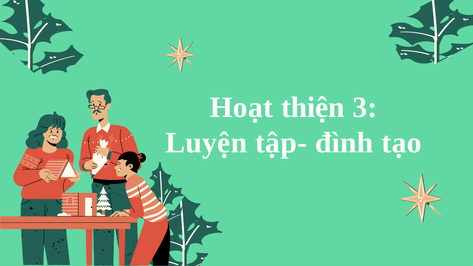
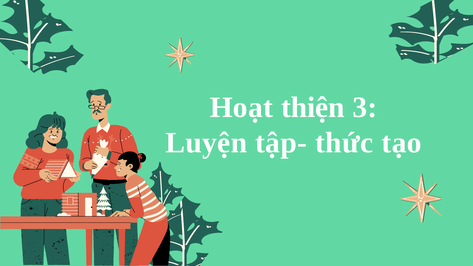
đình: đình -> thức
